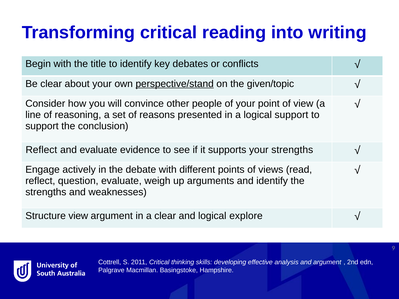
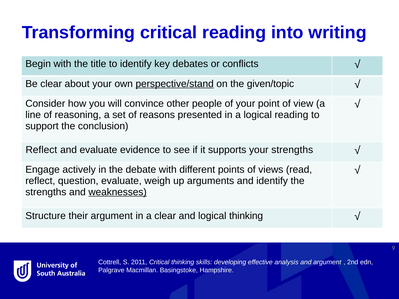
logical support: support -> reading
weaknesses underline: none -> present
Structure view: view -> their
logical explore: explore -> thinking
